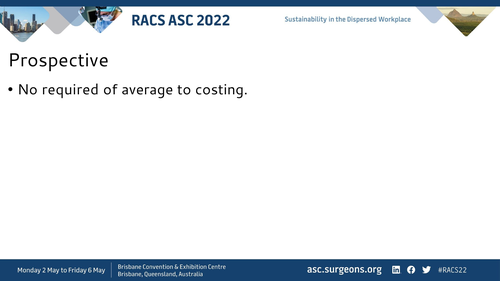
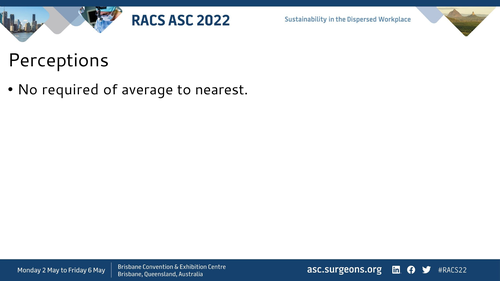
Prospective: Prospective -> Perceptions
costing: costing -> nearest
